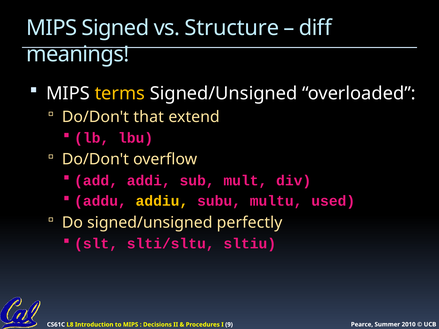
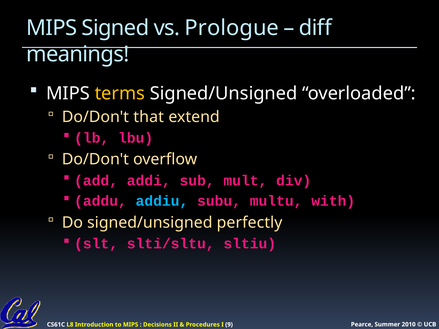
Structure: Structure -> Prologue
addiu colour: yellow -> light blue
used: used -> with
